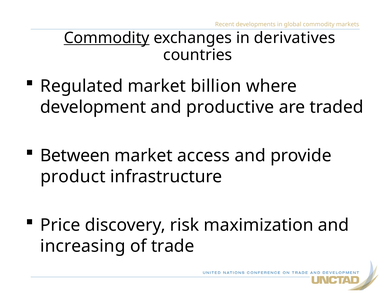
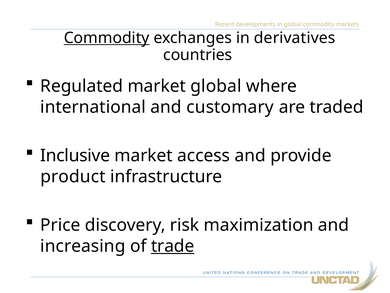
market billion: billion -> global
development: development -> international
productive: productive -> customary
Between: Between -> Inclusive
trade underline: none -> present
